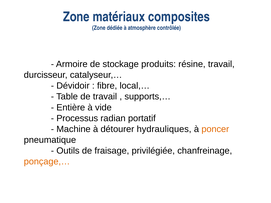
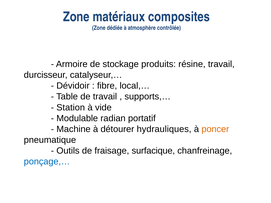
Entière: Entière -> Station
Processus: Processus -> Modulable
privilégiée: privilégiée -> surfacique
ponçage,… colour: orange -> blue
